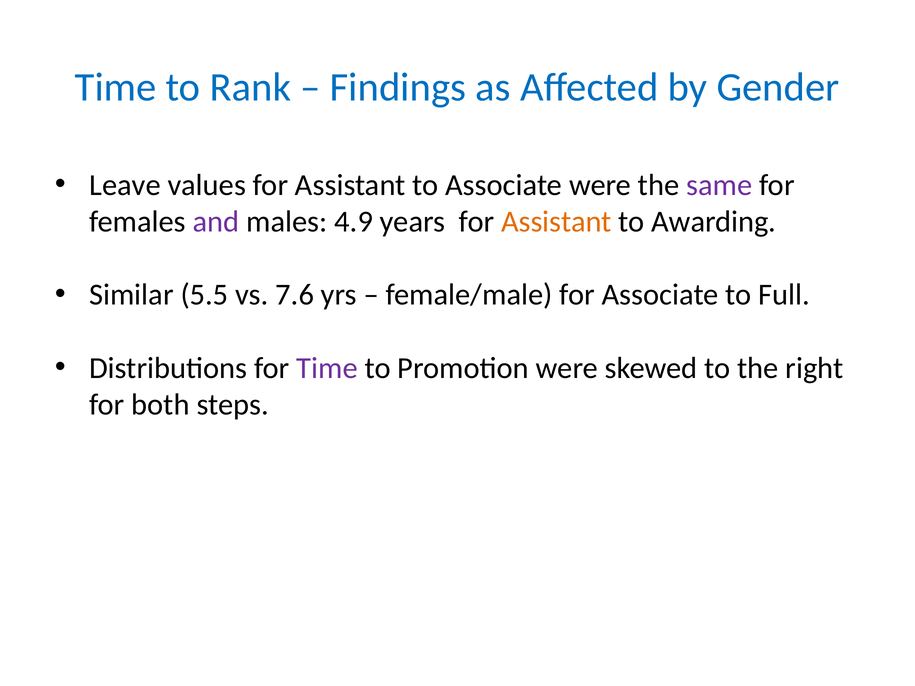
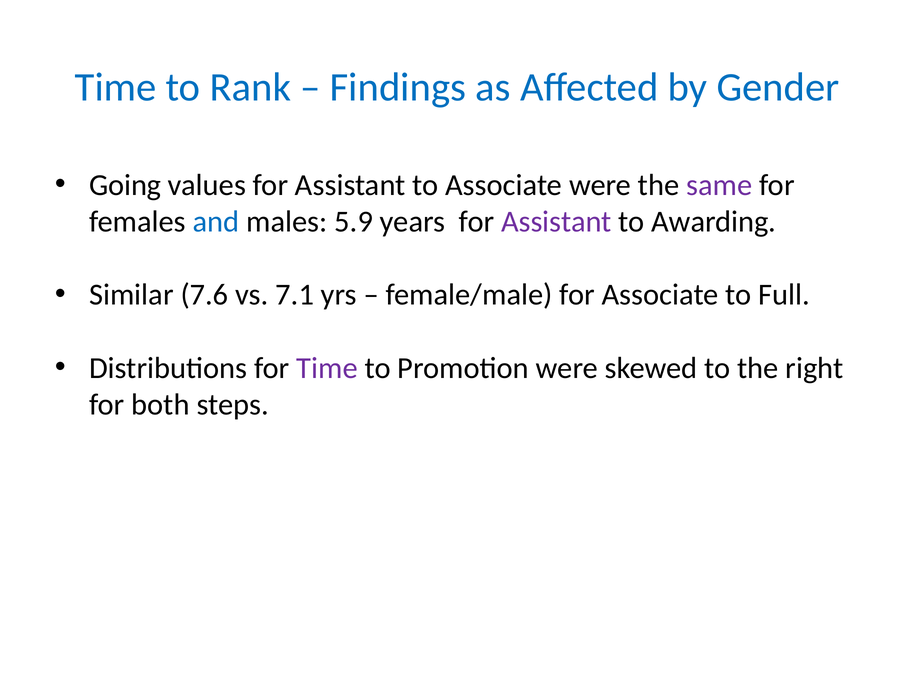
Leave: Leave -> Going
and colour: purple -> blue
4.9: 4.9 -> 5.9
Assistant at (556, 222) colour: orange -> purple
5.5: 5.5 -> 7.6
7.6: 7.6 -> 7.1
